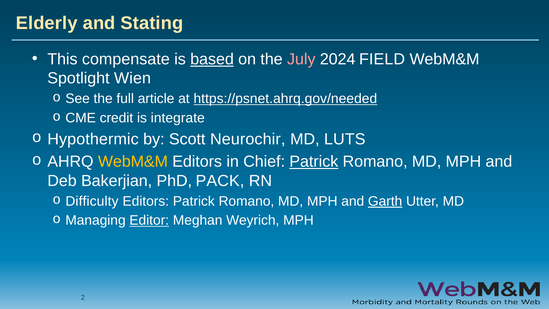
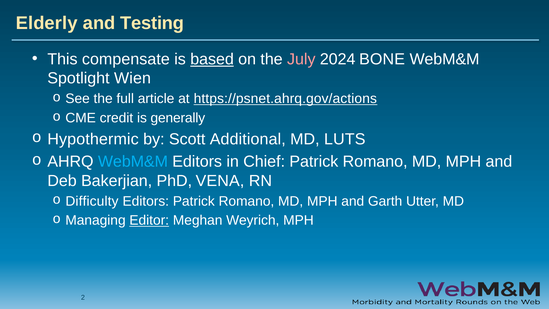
Stating: Stating -> Testing
FIELD: FIELD -> BONE
https://psnet.ahrq.gov/needed: https://psnet.ahrq.gov/needed -> https://psnet.ahrq.gov/actions
integrate: integrate -> generally
Neurochir: Neurochir -> Additional
WebM&M at (133, 161) colour: yellow -> light blue
Patrick at (314, 161) underline: present -> none
PACK: PACK -> VENA
Garth underline: present -> none
